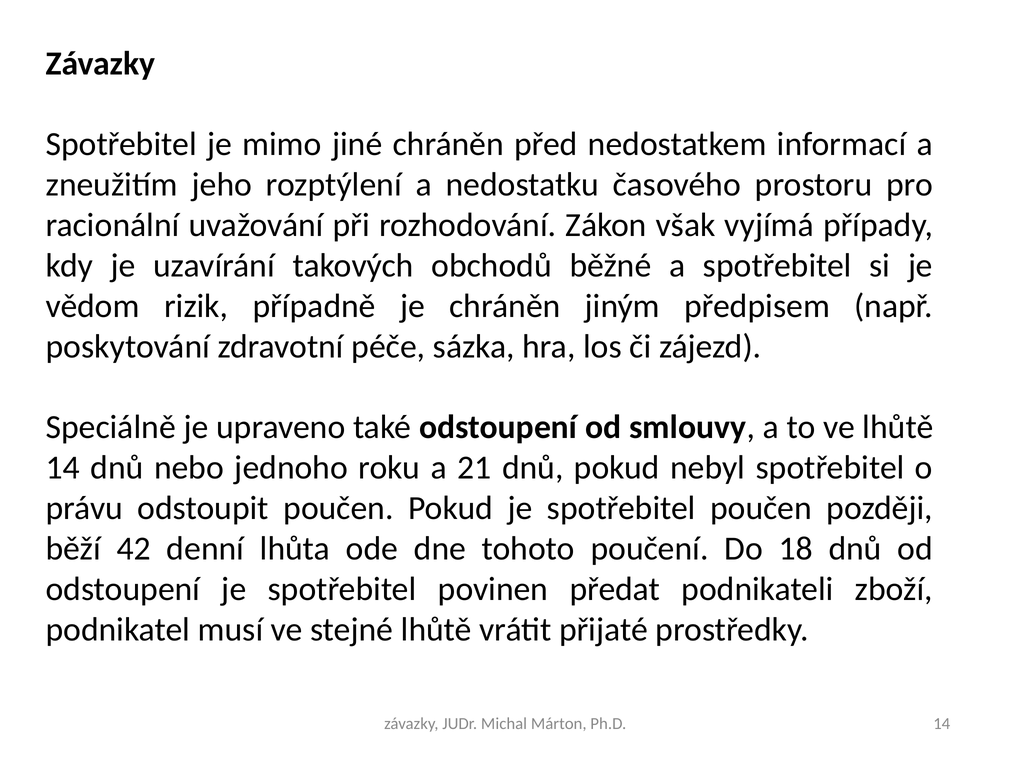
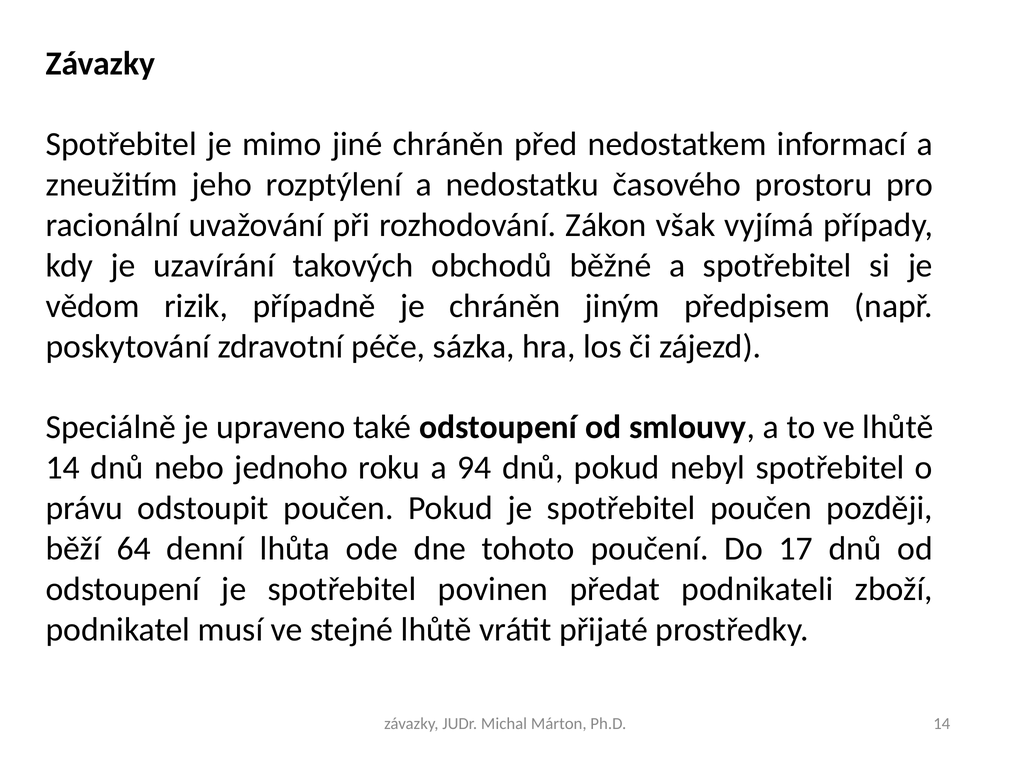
21: 21 -> 94
42: 42 -> 64
18: 18 -> 17
